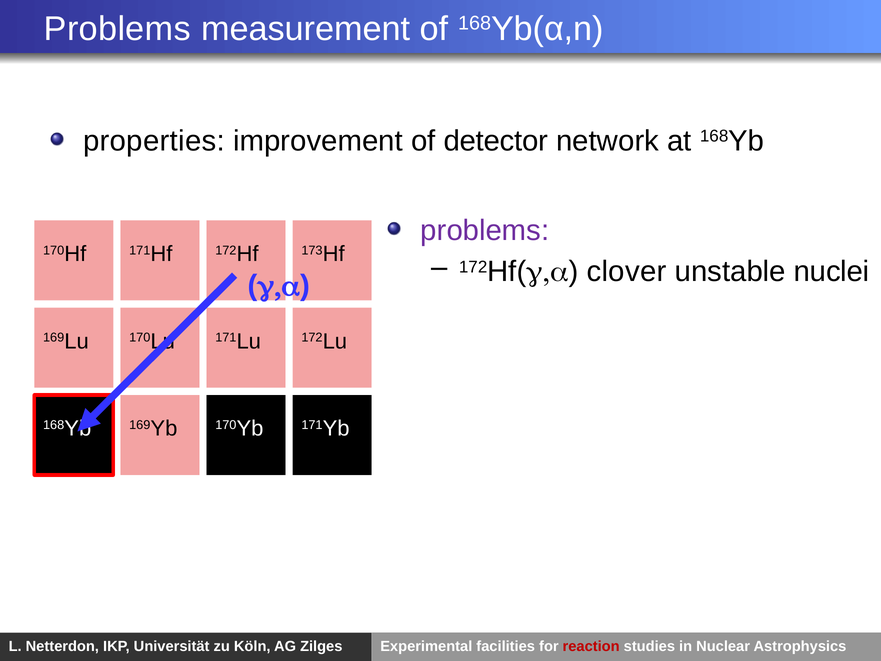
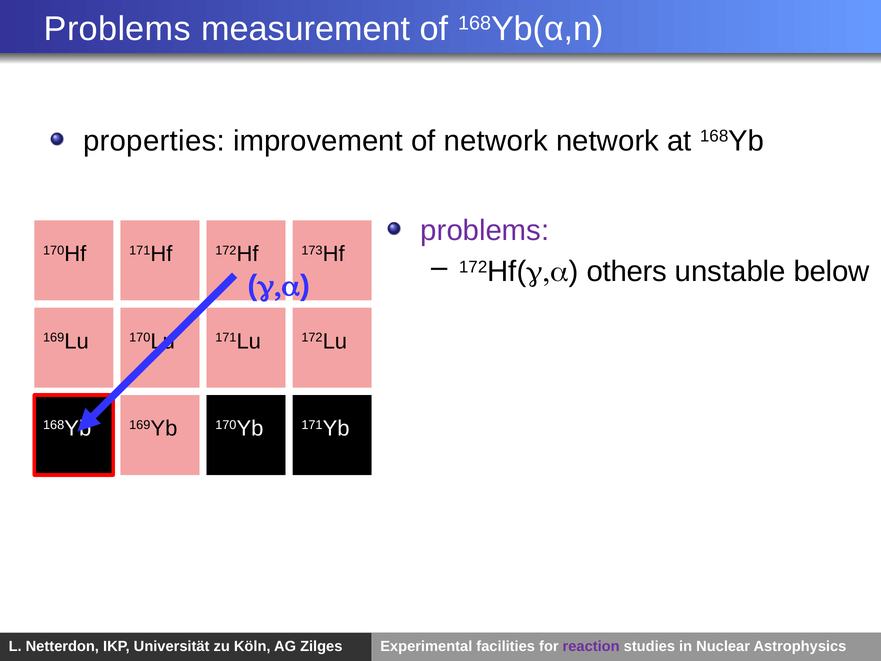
of detector: detector -> network
clover: clover -> others
nuclei: nuclei -> below
reaction colour: red -> purple
